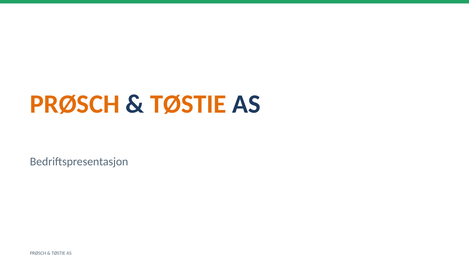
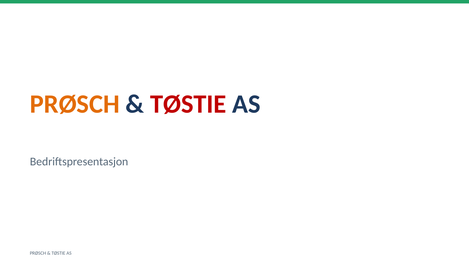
TØSTIE at (188, 104) colour: orange -> red
